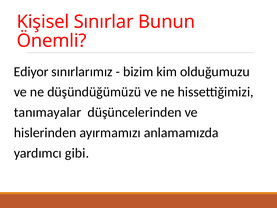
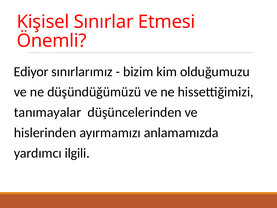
Bunun: Bunun -> Etmesi
gibi: gibi -> ilgili
